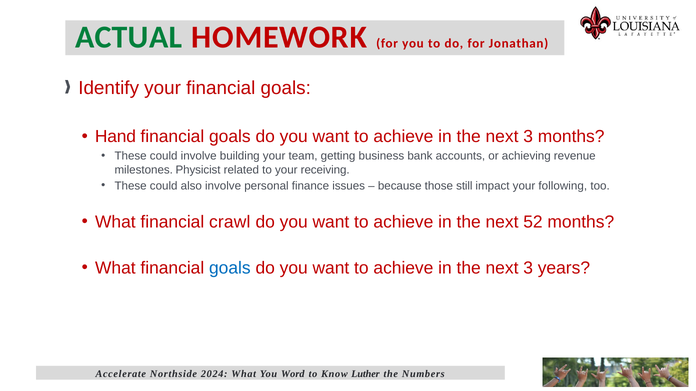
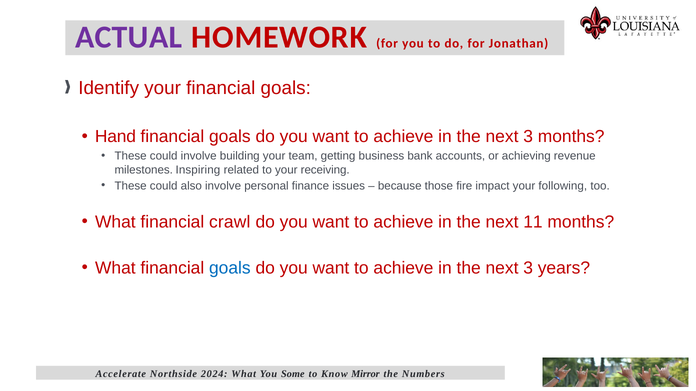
ACTUAL colour: green -> purple
Physicist: Physicist -> Inspiring
still: still -> fire
52: 52 -> 11
Word: Word -> Some
Luther: Luther -> Mirror
